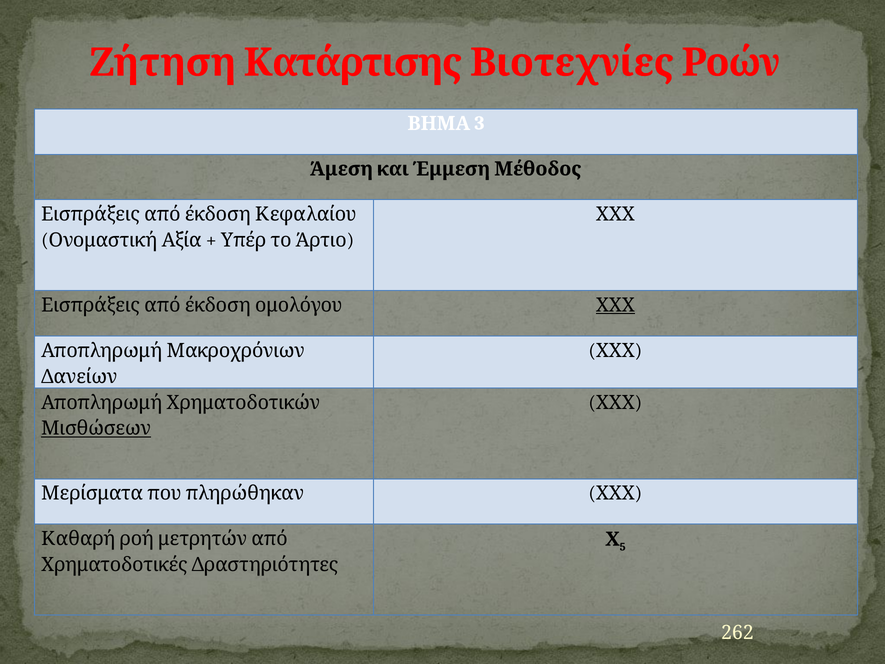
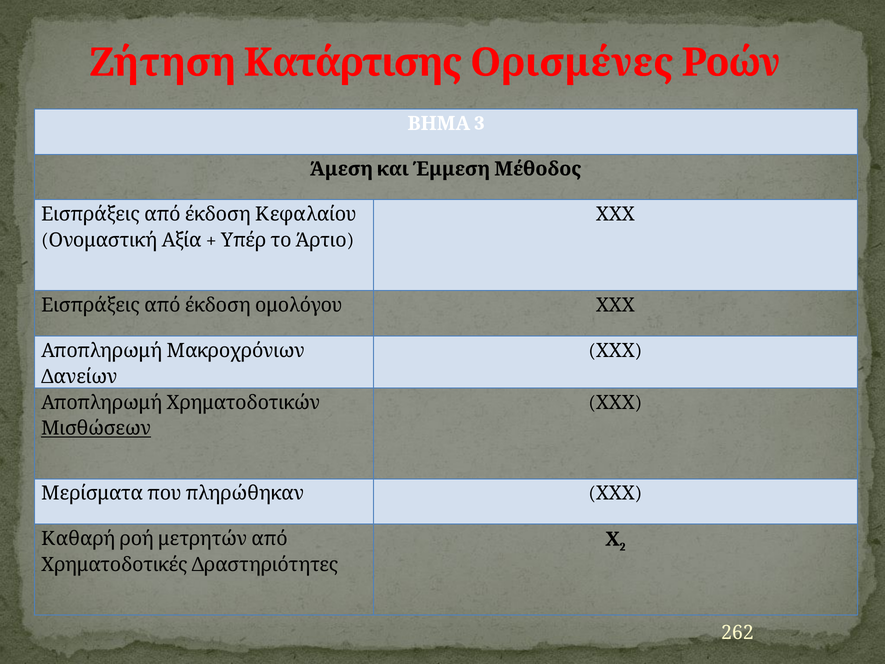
Βιοτεχνίες: Βιοτεχνίες -> Ορισμένες
ΧΧΧ at (615, 305) underline: present -> none
5: 5 -> 2
